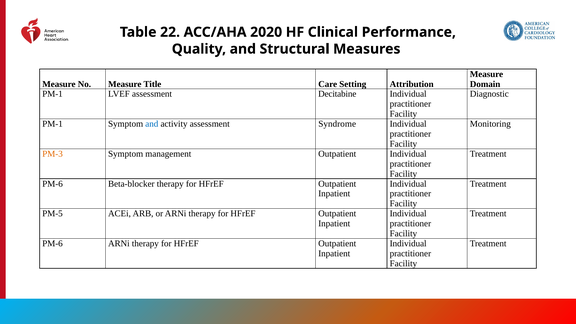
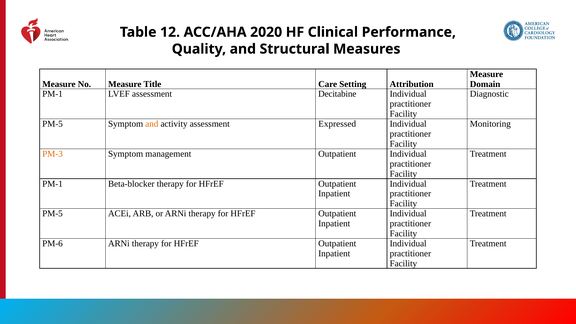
22: 22 -> 12
PM-1 at (53, 124): PM-1 -> PM-5
and at (152, 124) colour: blue -> orange
Syndrome: Syndrome -> Expressed
PM-6 at (53, 184): PM-6 -> PM-1
